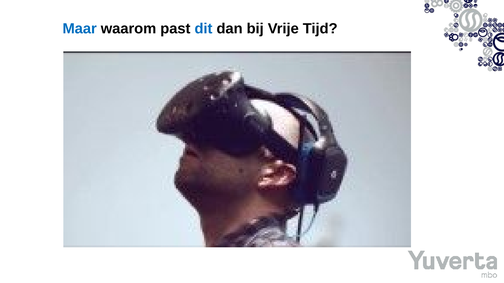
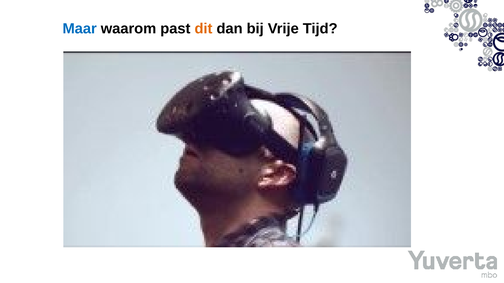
dit colour: blue -> orange
